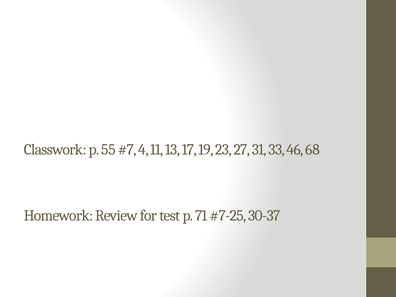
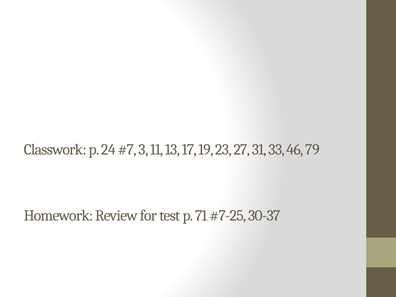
55: 55 -> 24
4: 4 -> 3
68: 68 -> 79
